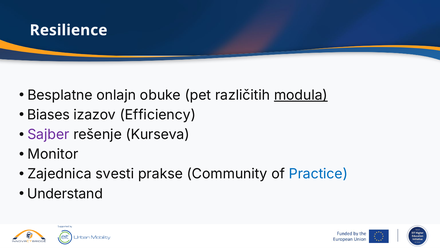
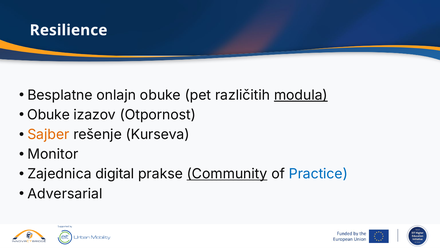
Biases at (48, 115): Biases -> Obuke
Efficiency: Efficiency -> Otpornost
Sajber colour: purple -> orange
svesti: svesti -> digital
Community underline: none -> present
Understand: Understand -> Adversarial
